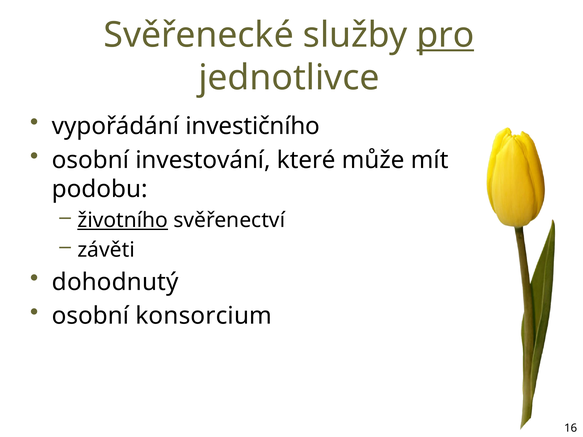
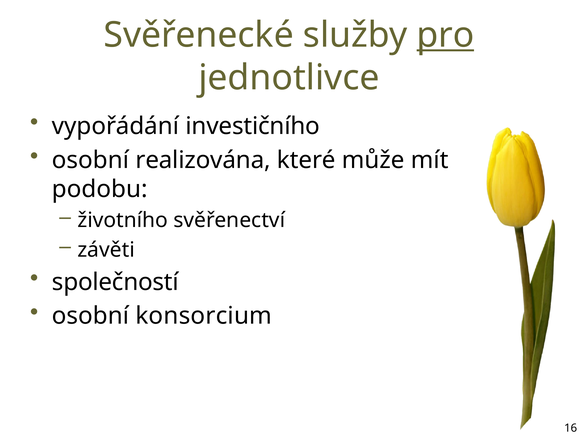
investování: investování -> realizována
životního underline: present -> none
dohodnutý: dohodnutý -> společností
